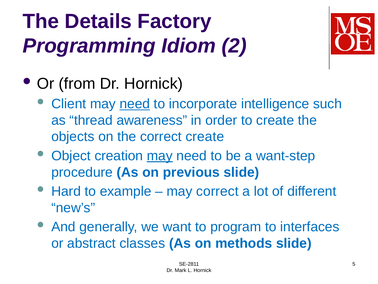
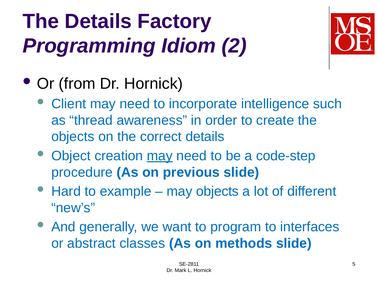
need at (135, 104) underline: present -> none
correct create: create -> details
want-step: want-step -> code-step
may correct: correct -> objects
